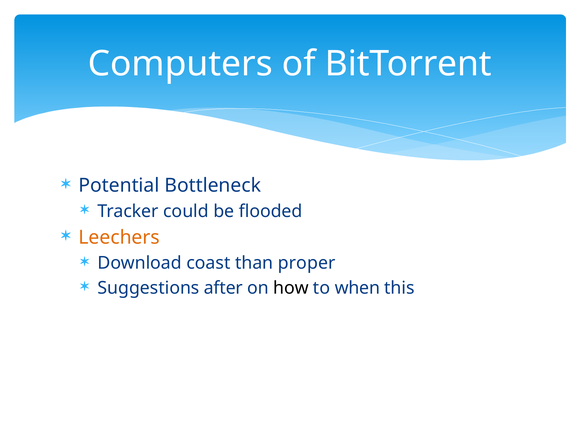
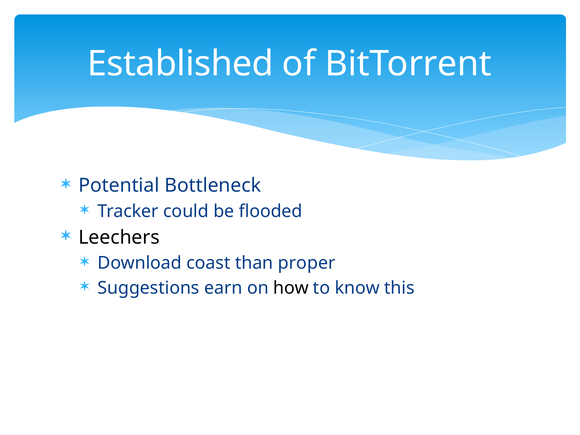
Computers: Computers -> Established
Leechers colour: orange -> black
after: after -> earn
when: when -> know
